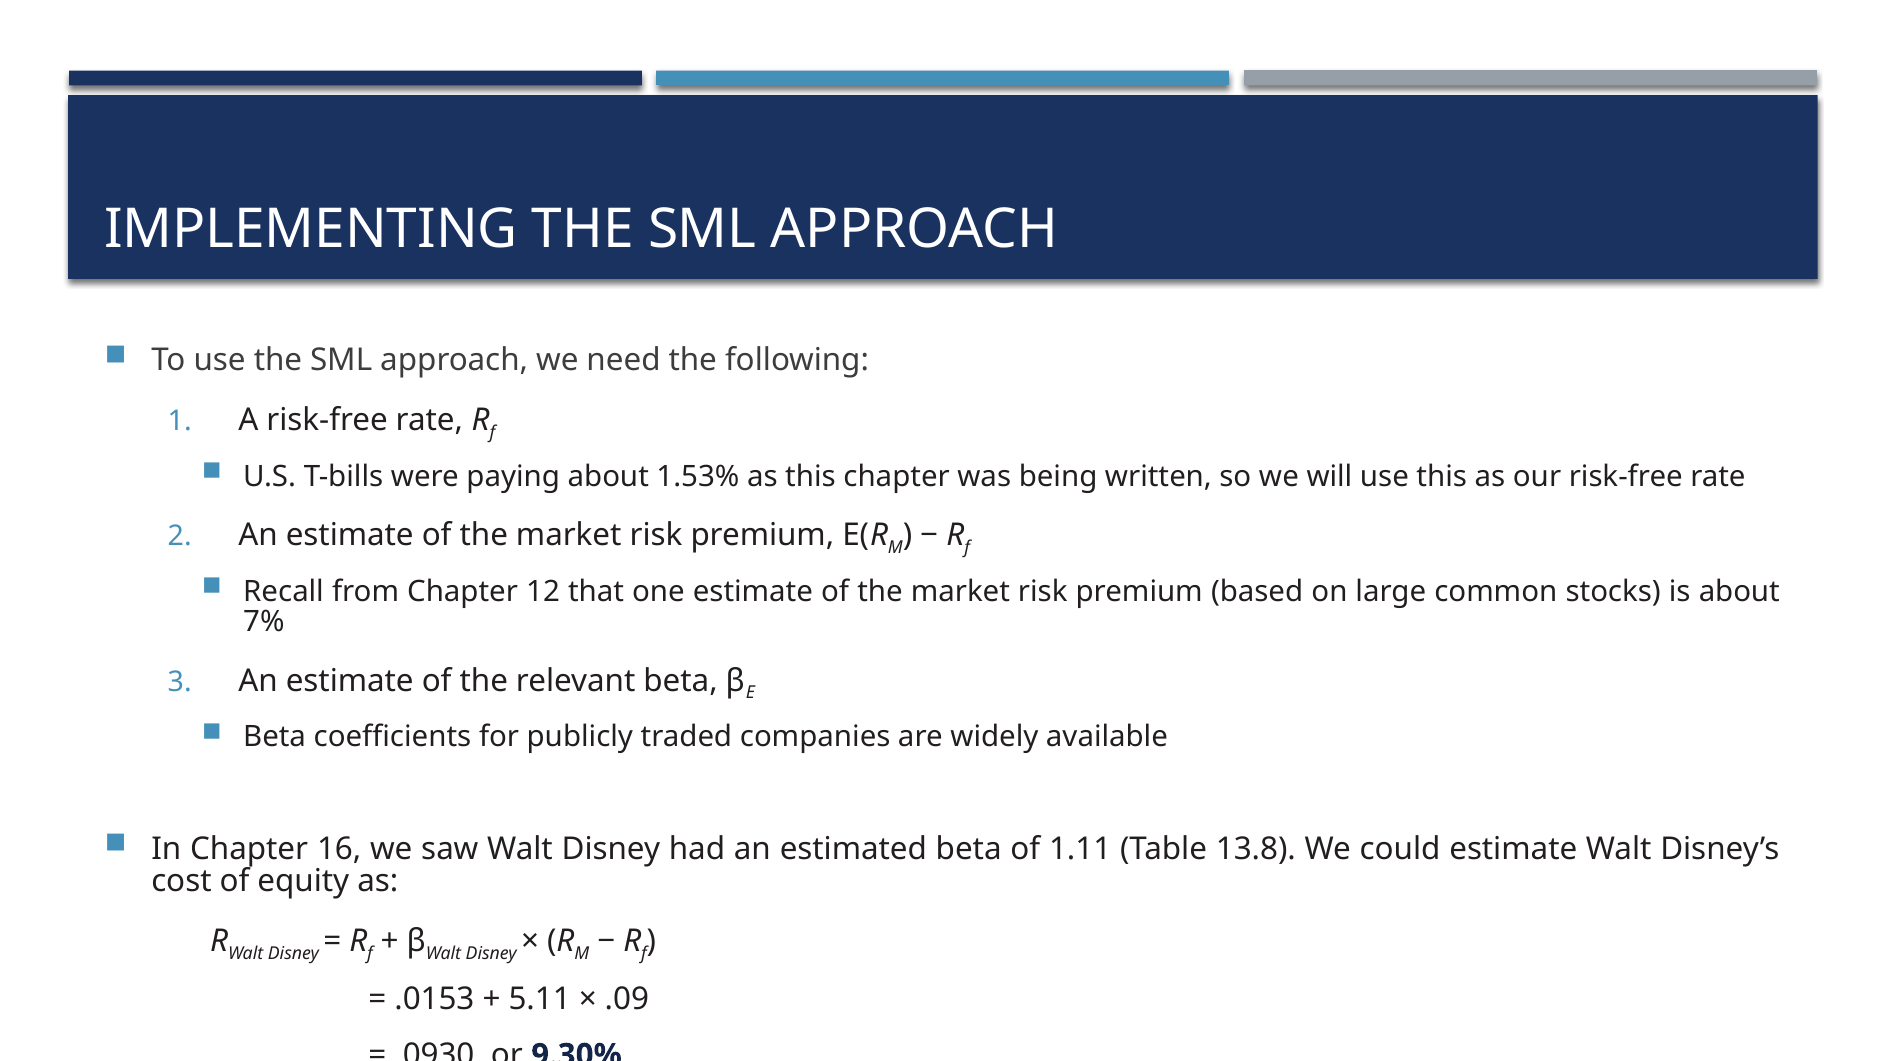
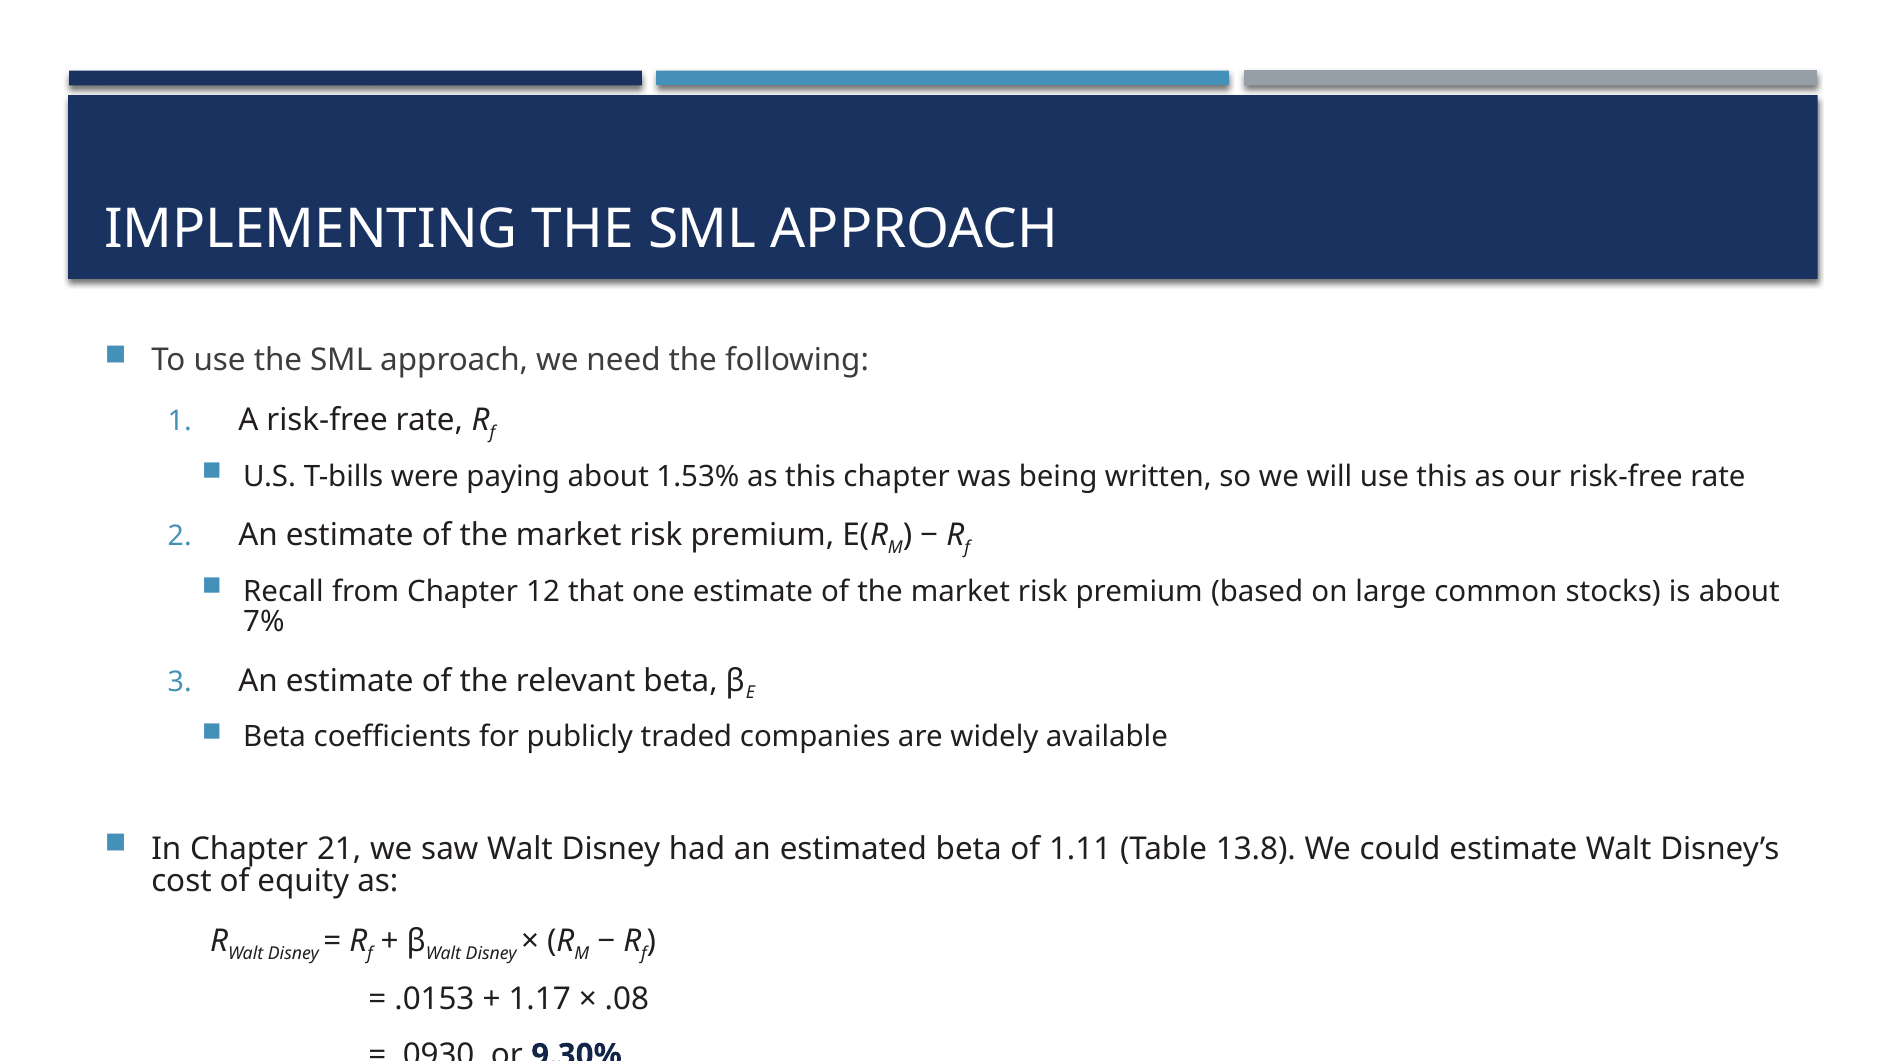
16: 16 -> 21
5.11: 5.11 -> 1.17
.09: .09 -> .08
